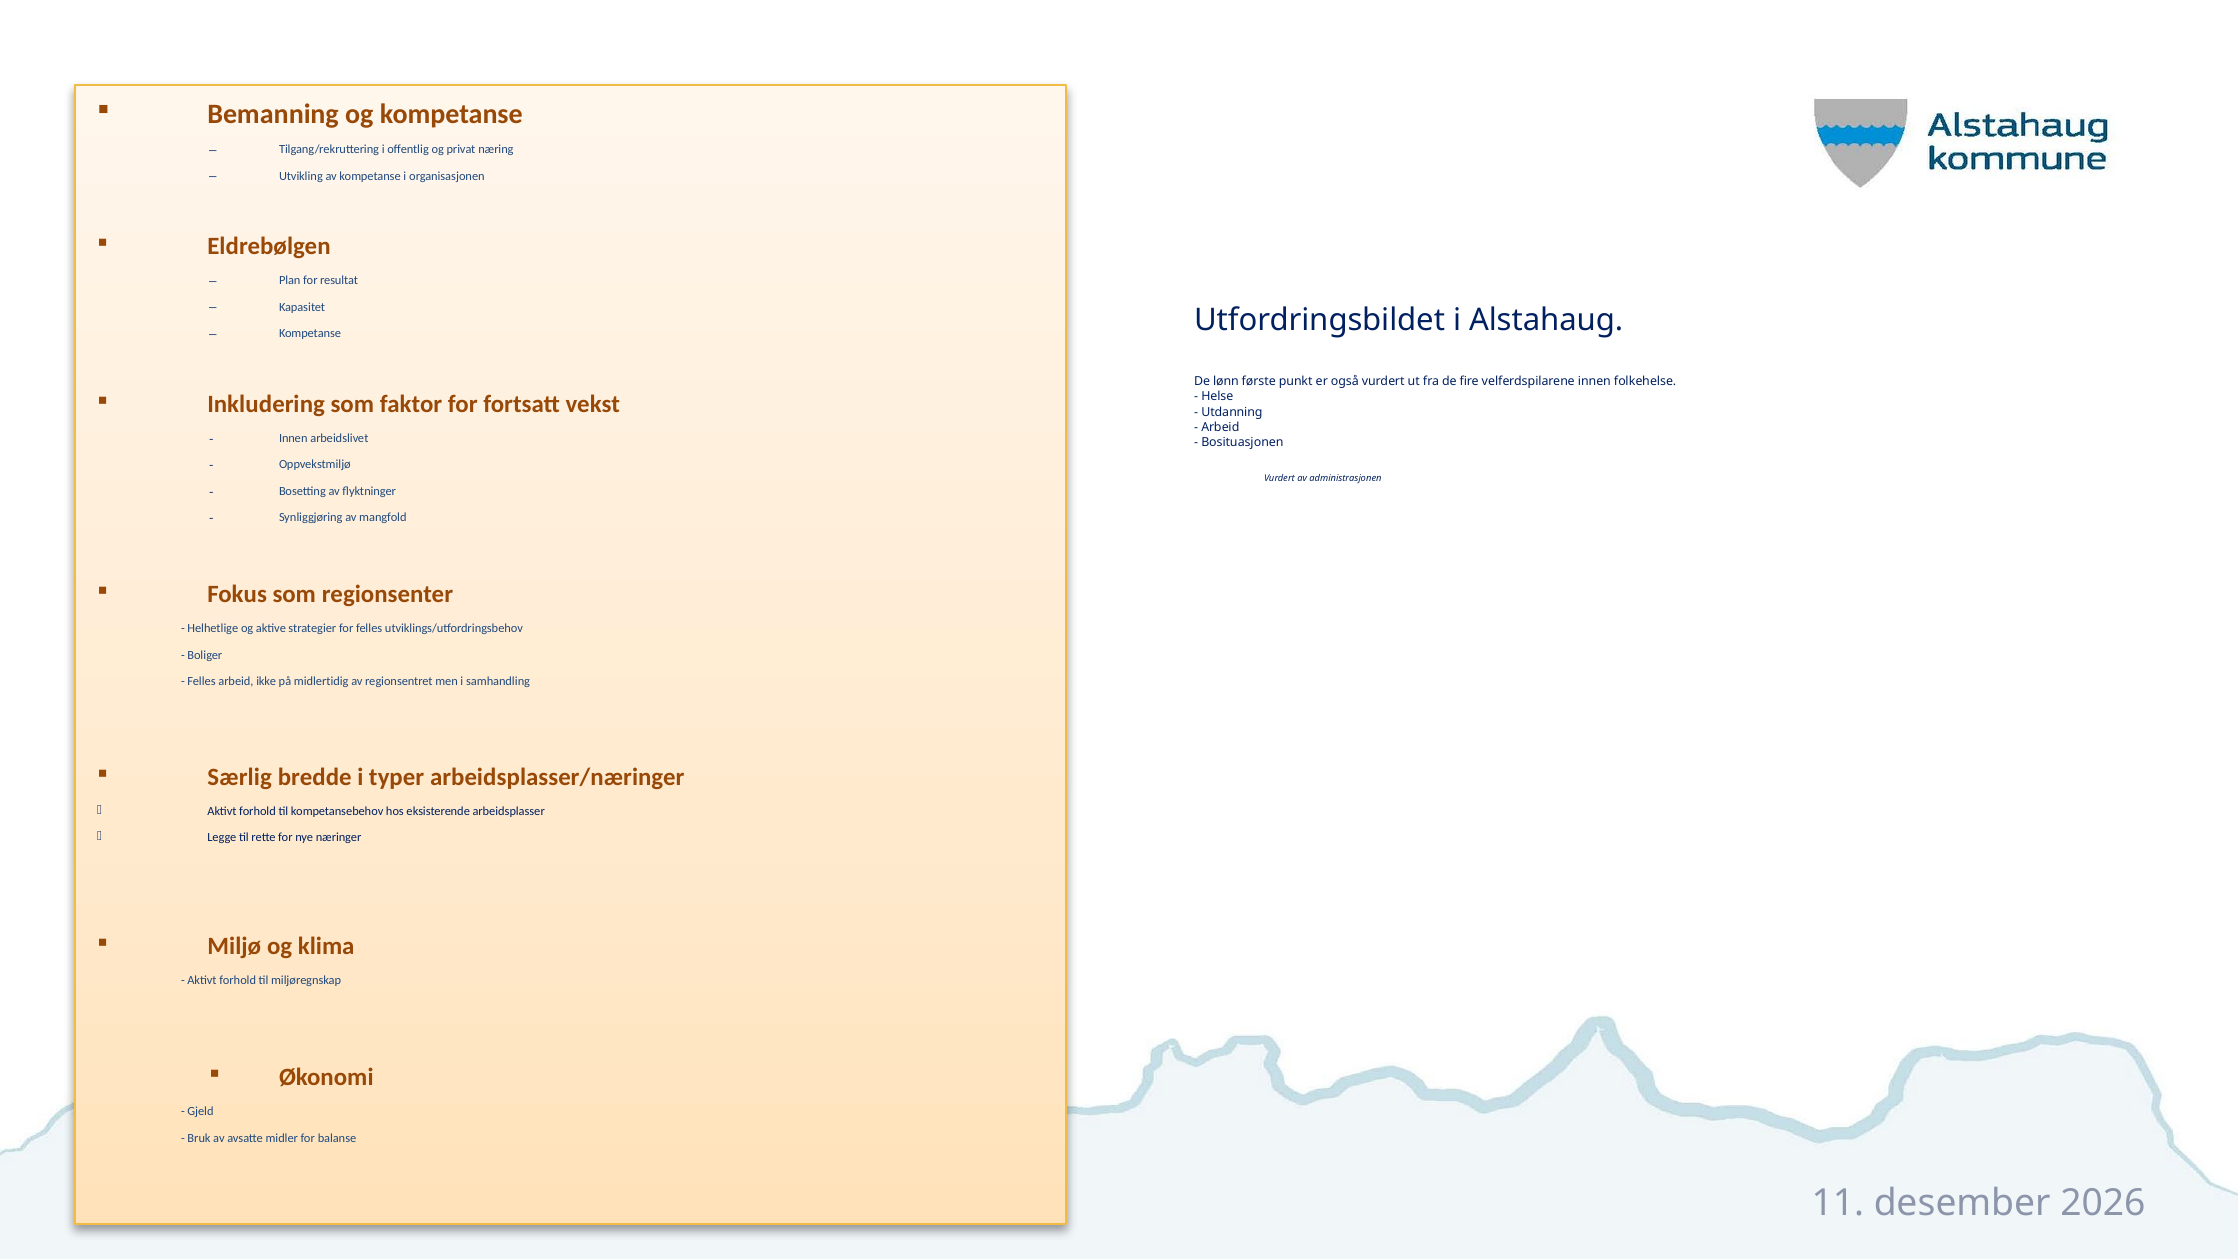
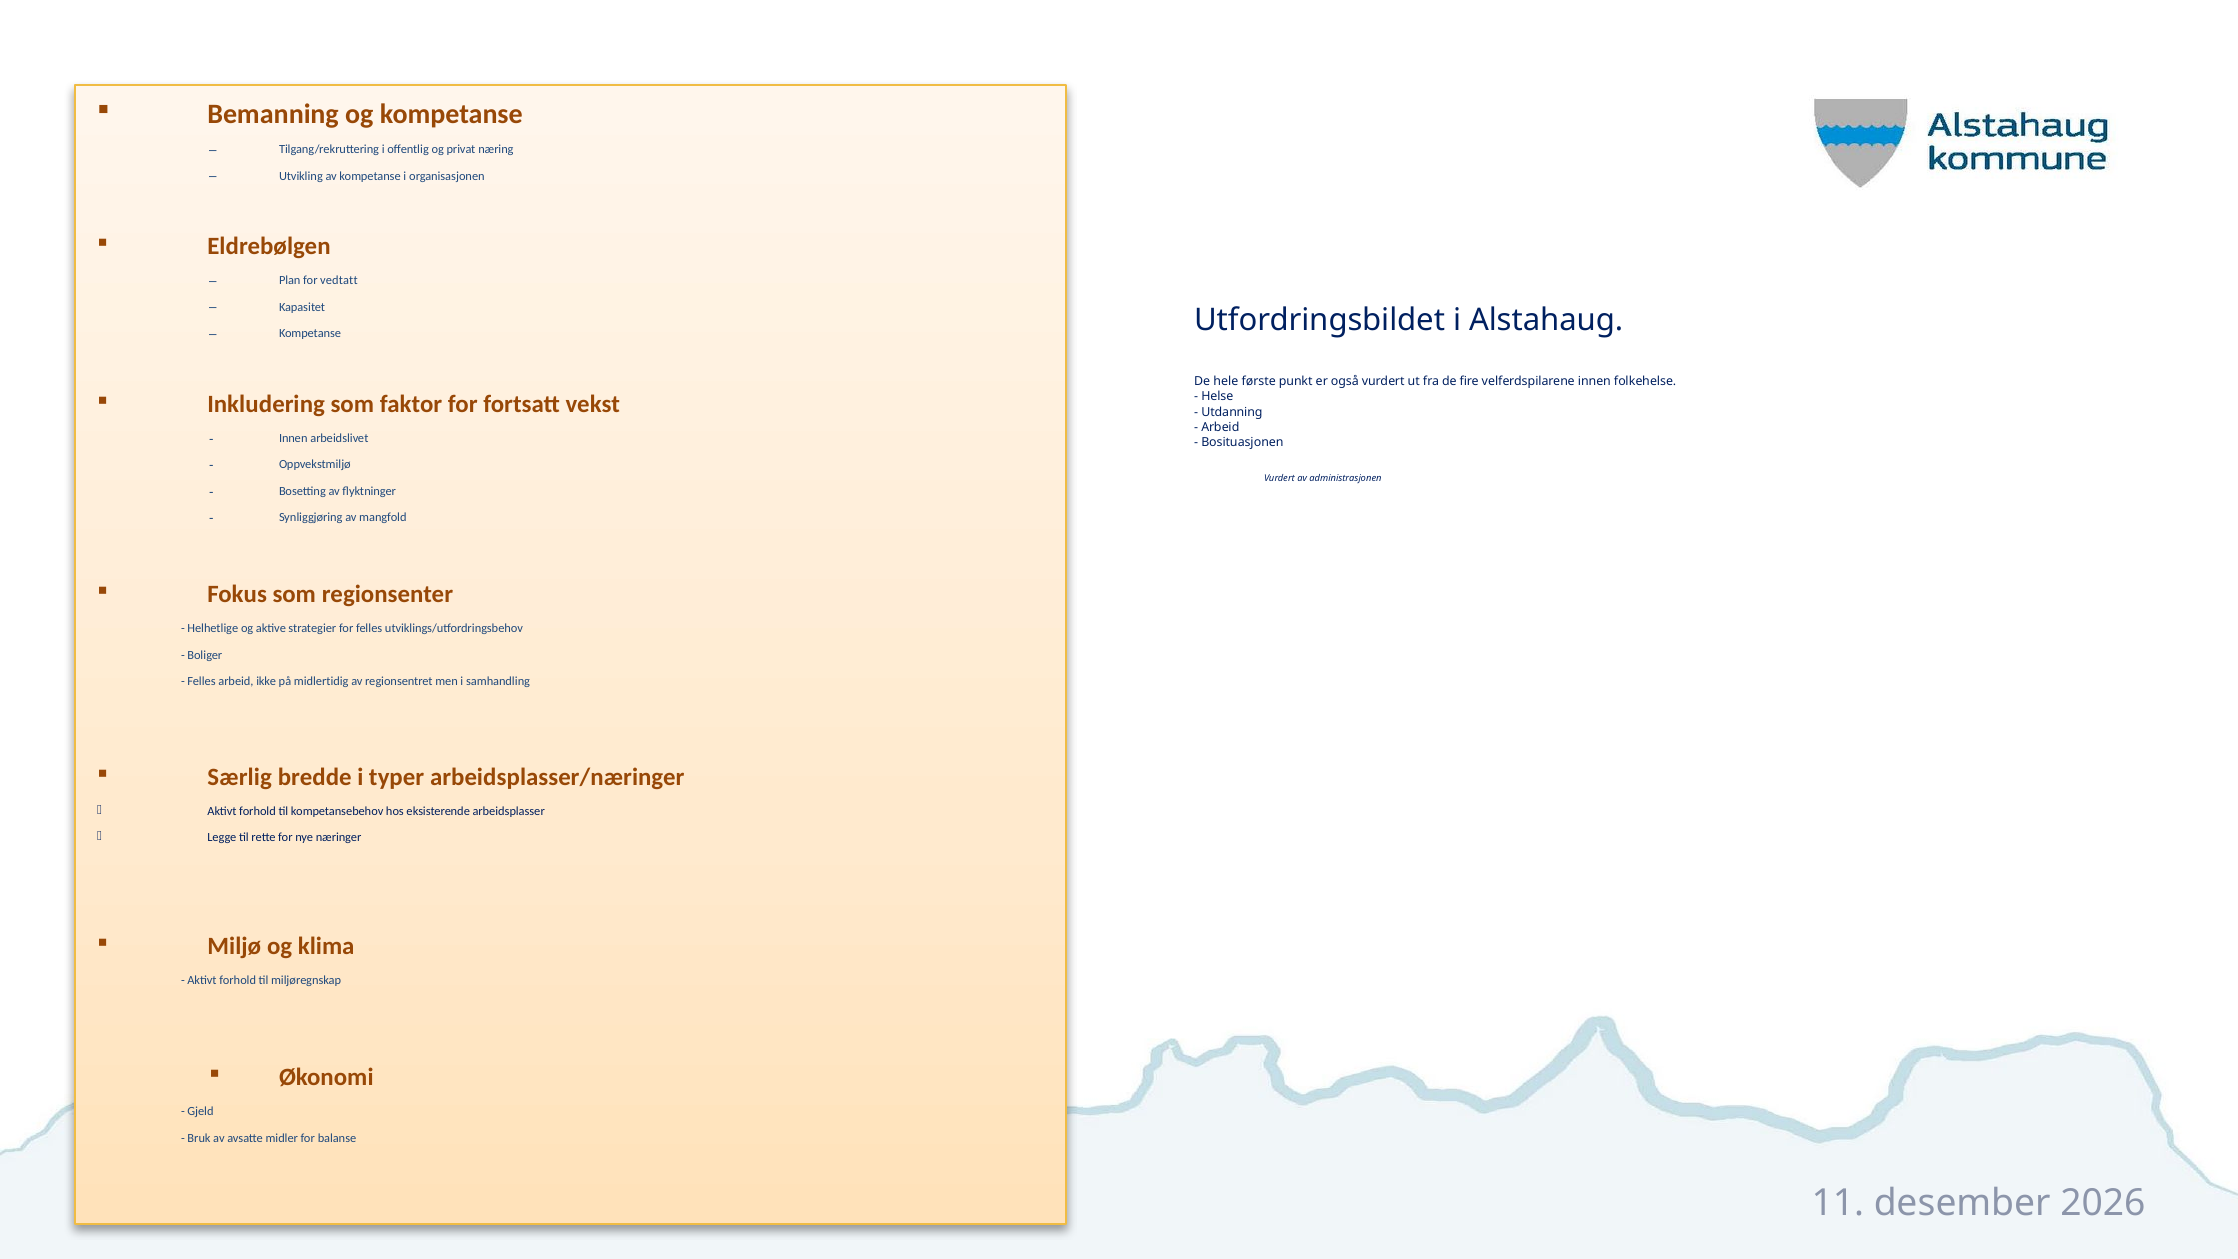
resultat: resultat -> vedtatt
lønn: lønn -> hele
